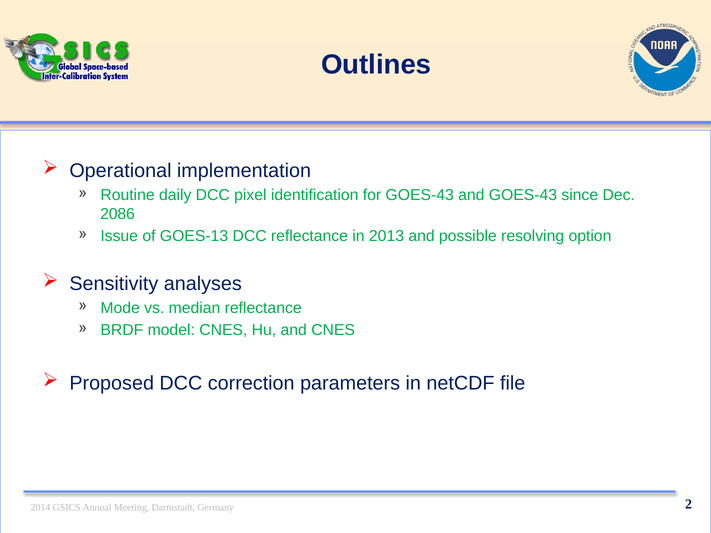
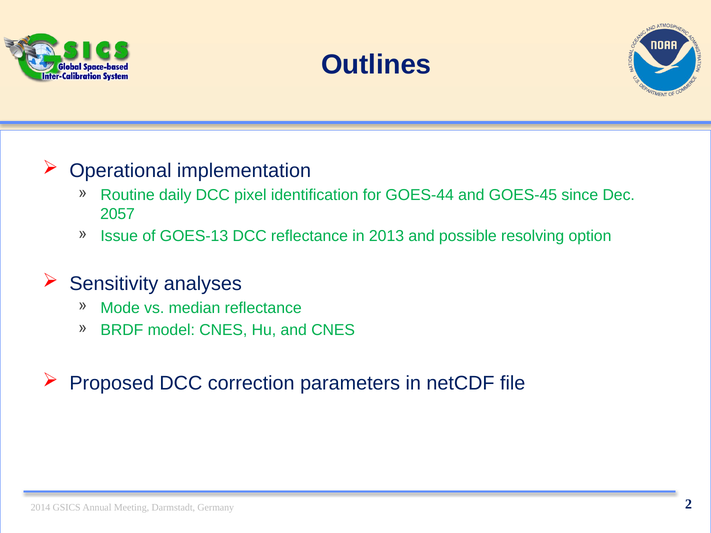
for GOES-43: GOES-43 -> GOES-44
and GOES-43: GOES-43 -> GOES-45
2086: 2086 -> 2057
